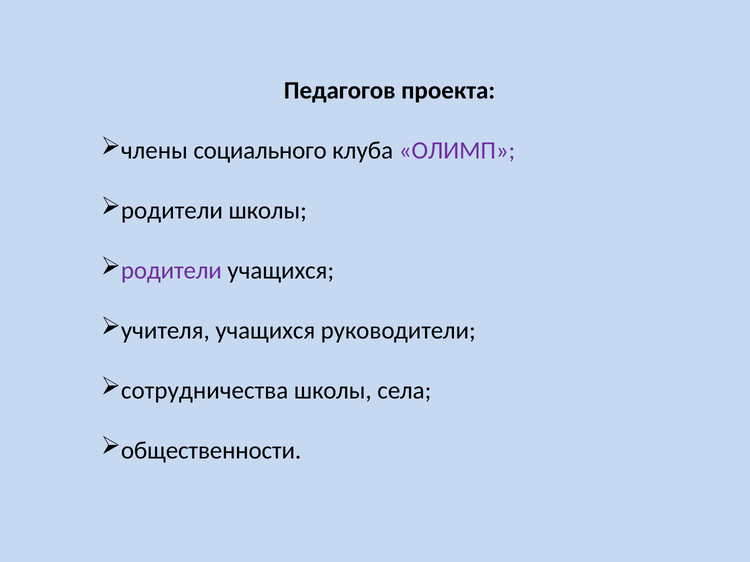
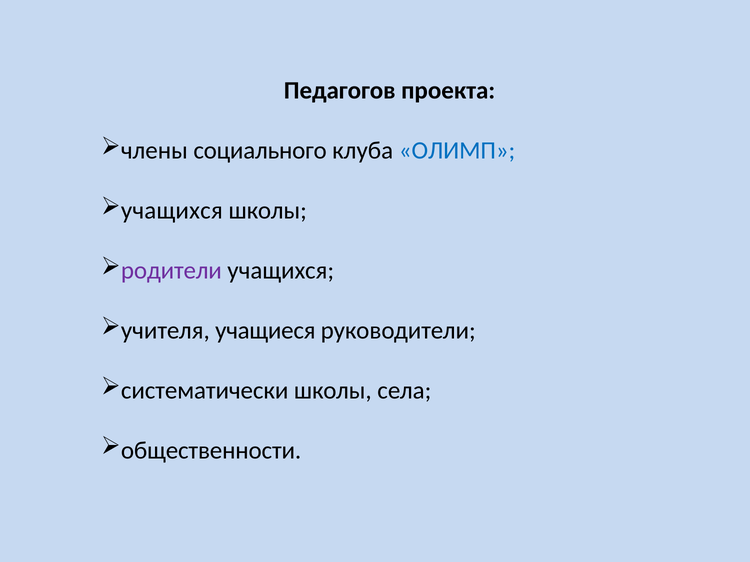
ОЛИМП colour: purple -> blue
родители at (172, 211): родители -> учащихся
учителя учащихся: учащихся -> учащиеся
сотрудничества: сотрудничества -> систематически
